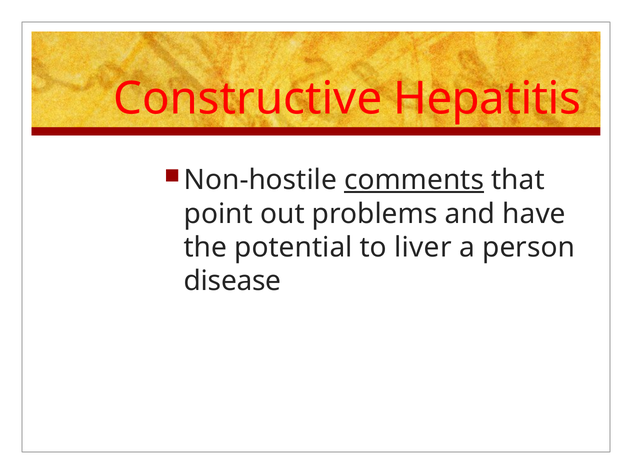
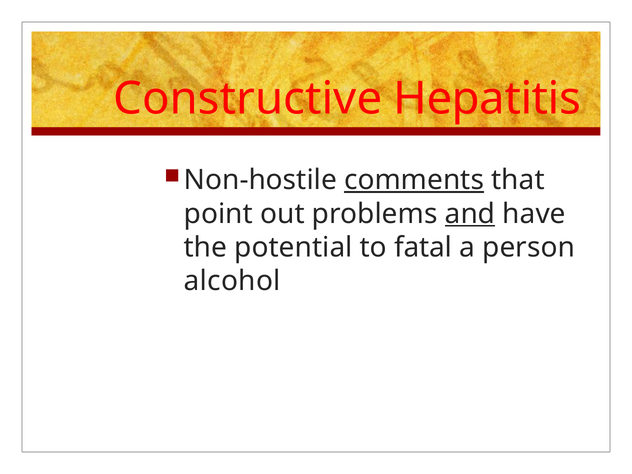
and underline: none -> present
liver: liver -> fatal
disease: disease -> alcohol
